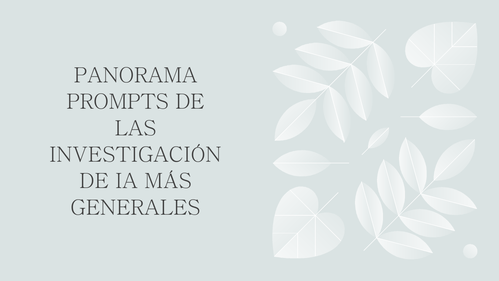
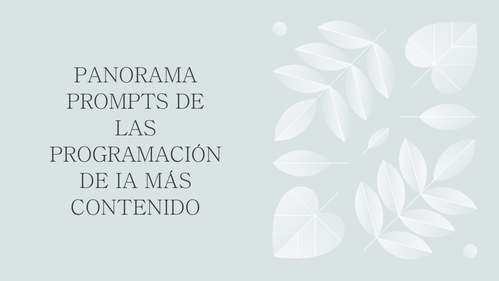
INVESTIGACIÓN: INVESTIGACIÓN -> PROGRAMACIÓN
GENERALES: GENERALES -> CONTENIDO
